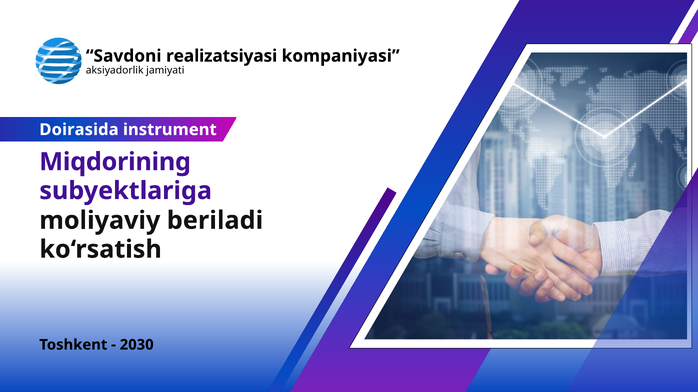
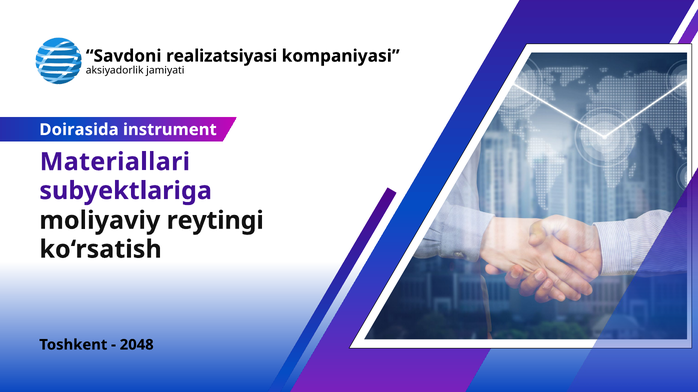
Miqdorining: Miqdorining -> Materiallari
beriladi: beriladi -> reytingi
2030: 2030 -> 2048
